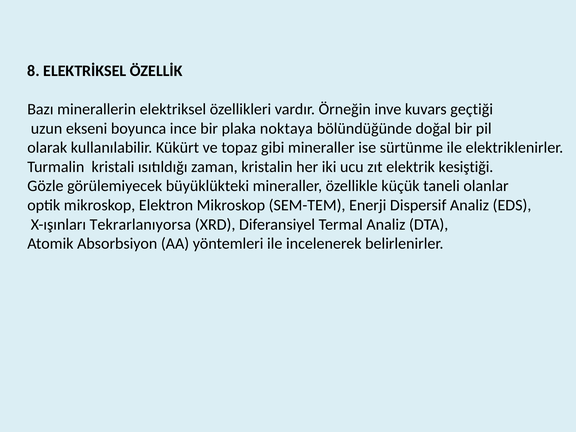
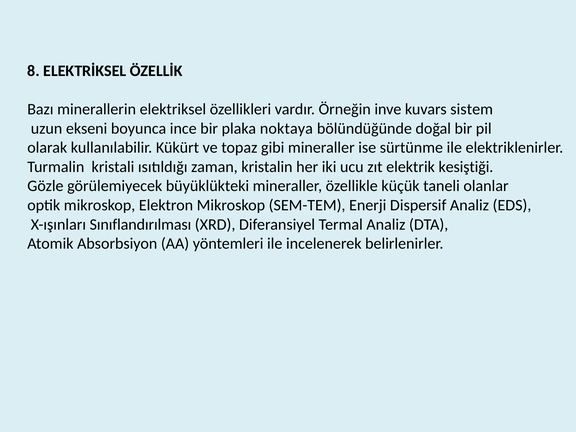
geçtiği: geçtiği -> sistem
Tekrarlanıyorsa: Tekrarlanıyorsa -> Sınıflandırılması
